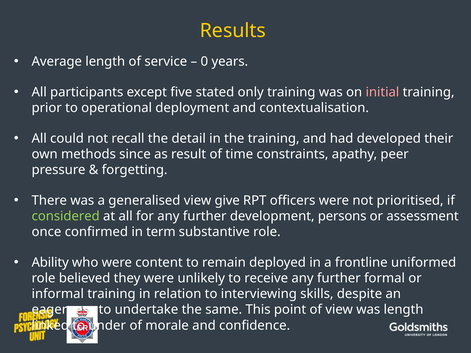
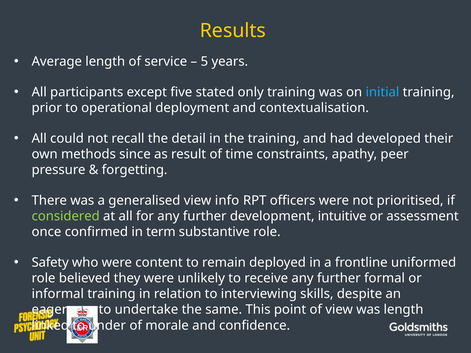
0: 0 -> 5
initial colour: pink -> light blue
give: give -> info
persons: persons -> intuitive
Ability: Ability -> Safety
